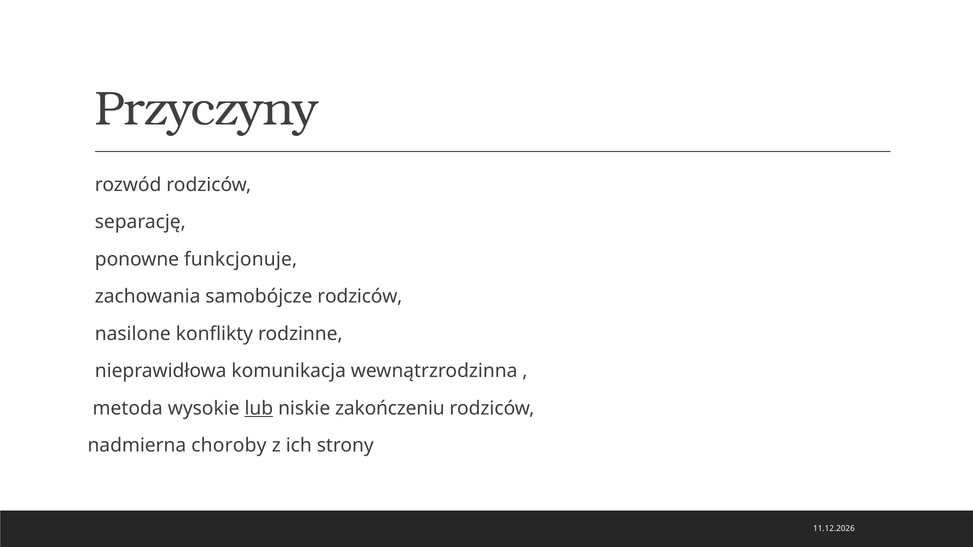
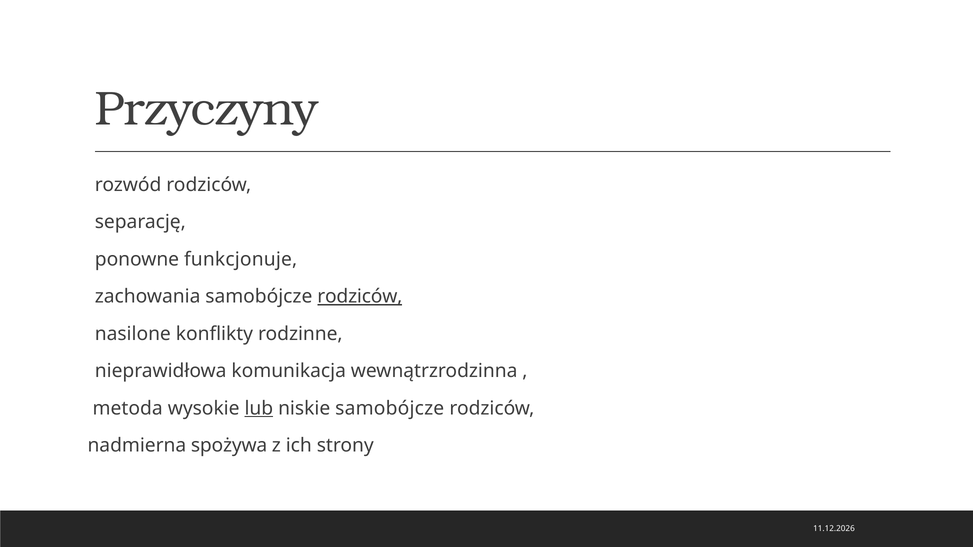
rodziców at (360, 297) underline: none -> present
niskie zakończeniu: zakończeniu -> samobójcze
choroby: choroby -> spożywa
